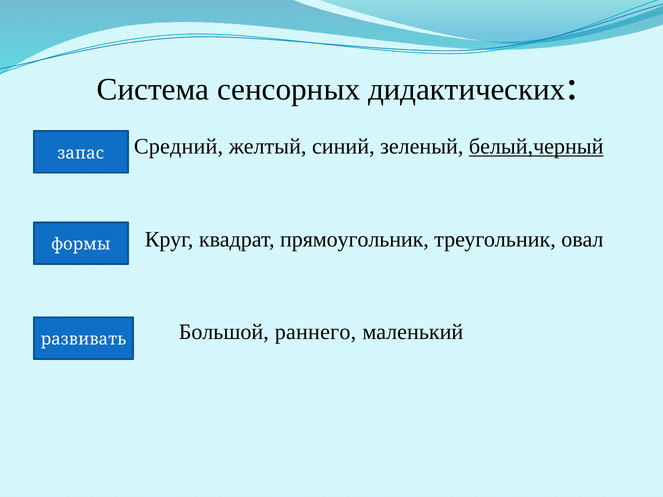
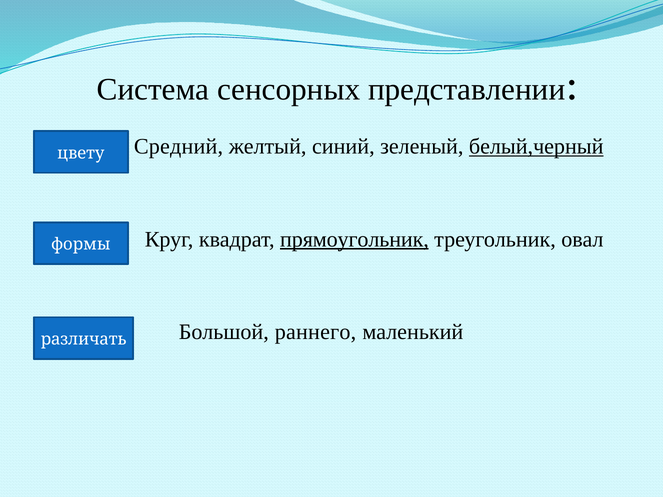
дидактических: дидактических -> представлении
запас: запас -> цвету
прямоугольник underline: none -> present
развивать: развивать -> различать
